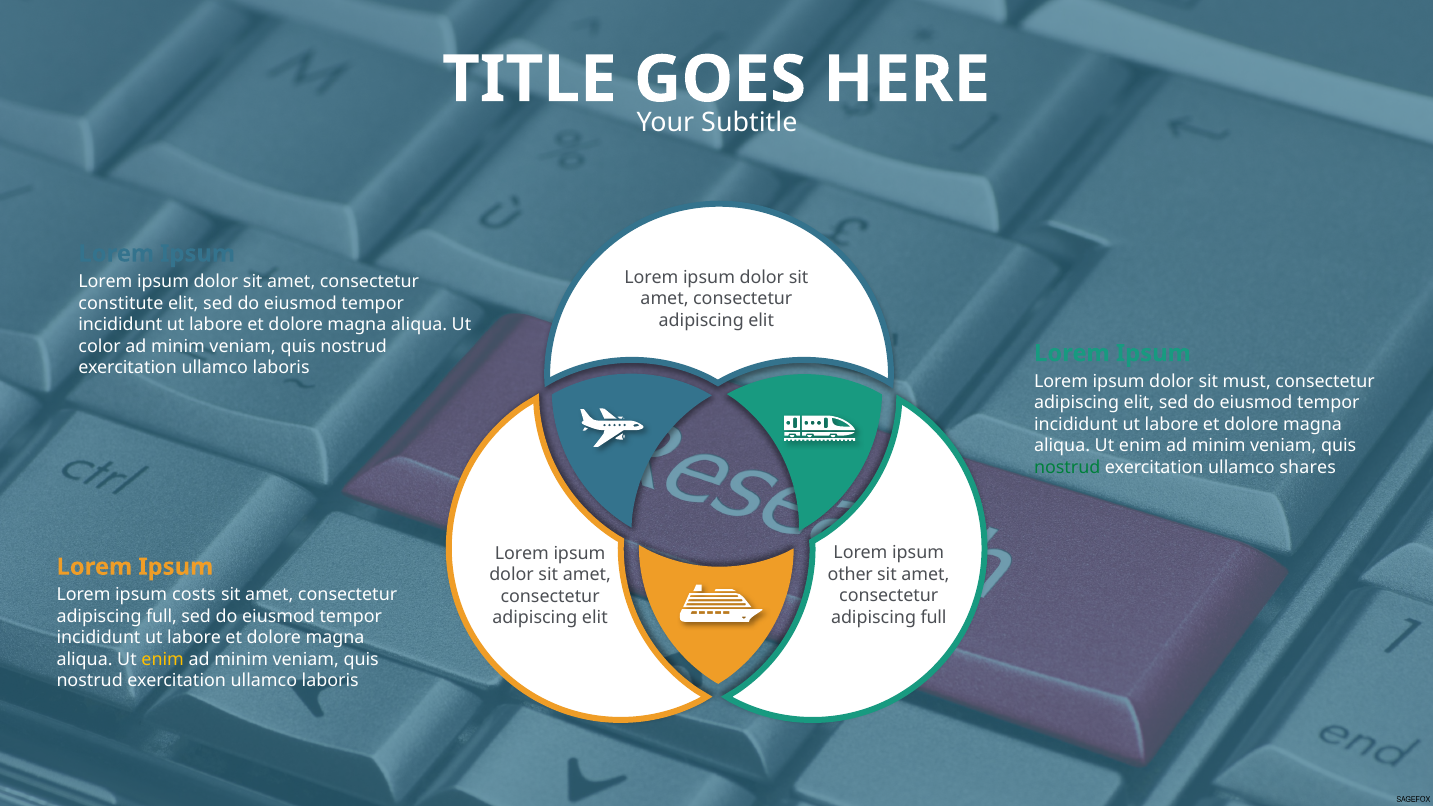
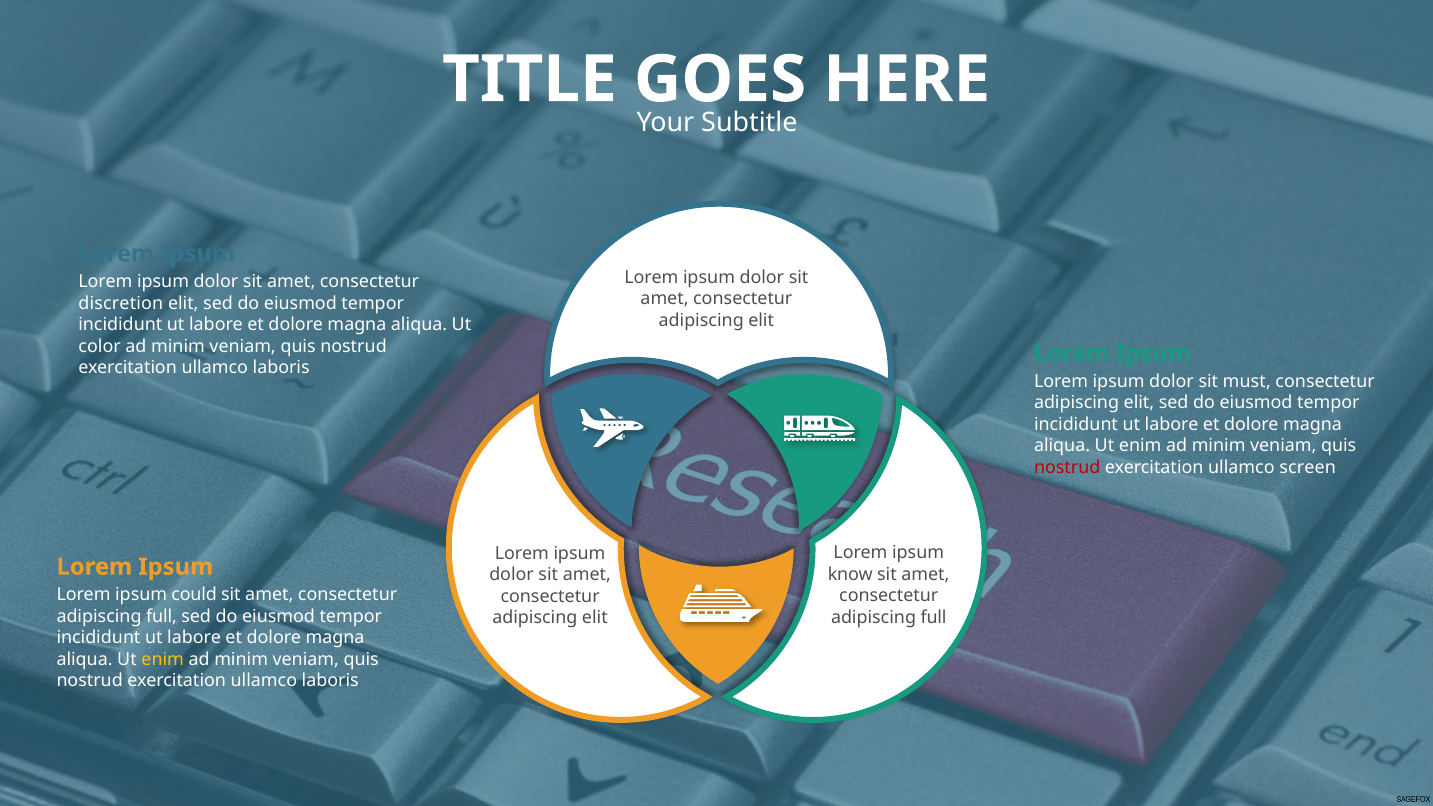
constitute: constitute -> discretion
nostrud at (1067, 468) colour: green -> red
shares: shares -> screen
other: other -> know
costs: costs -> could
